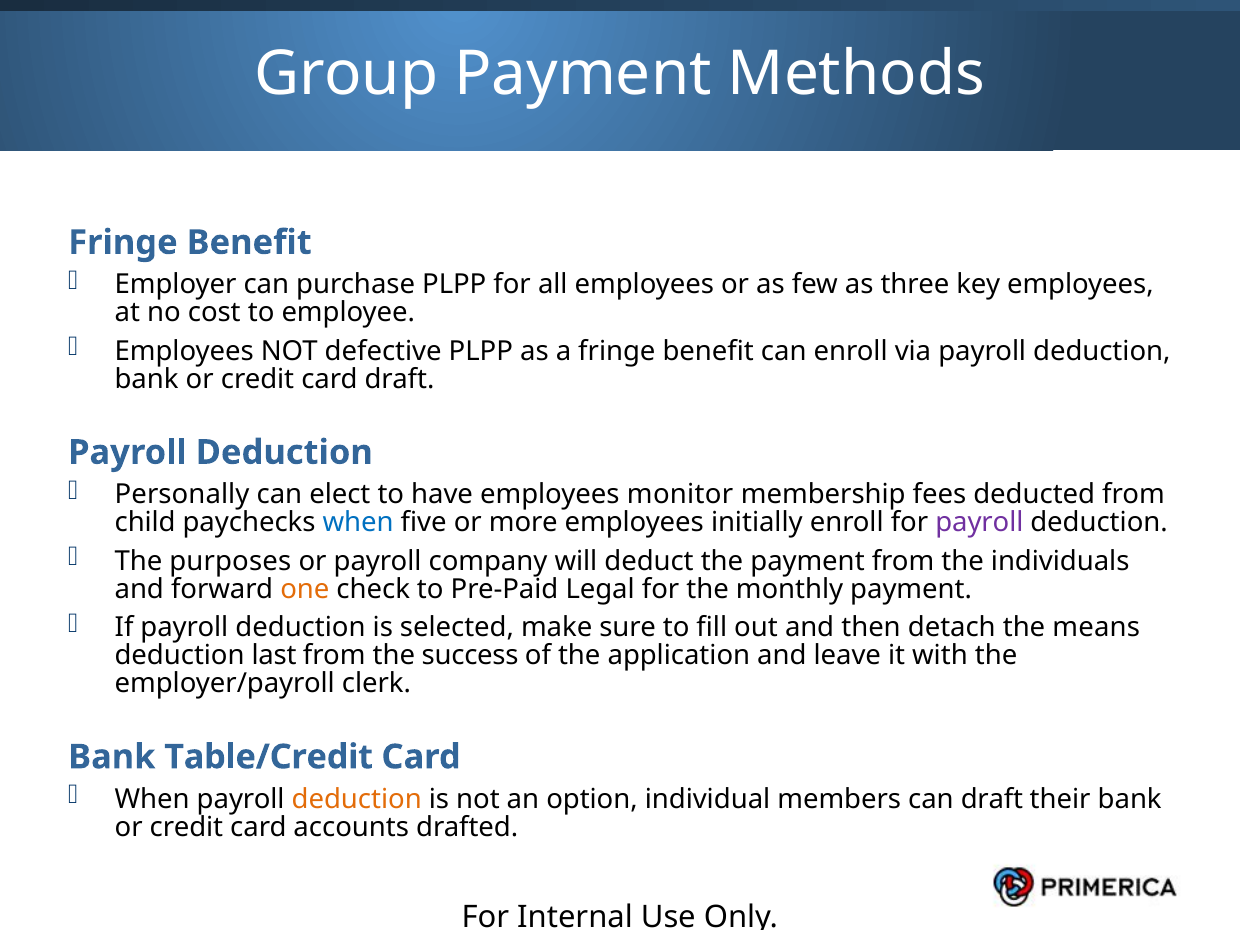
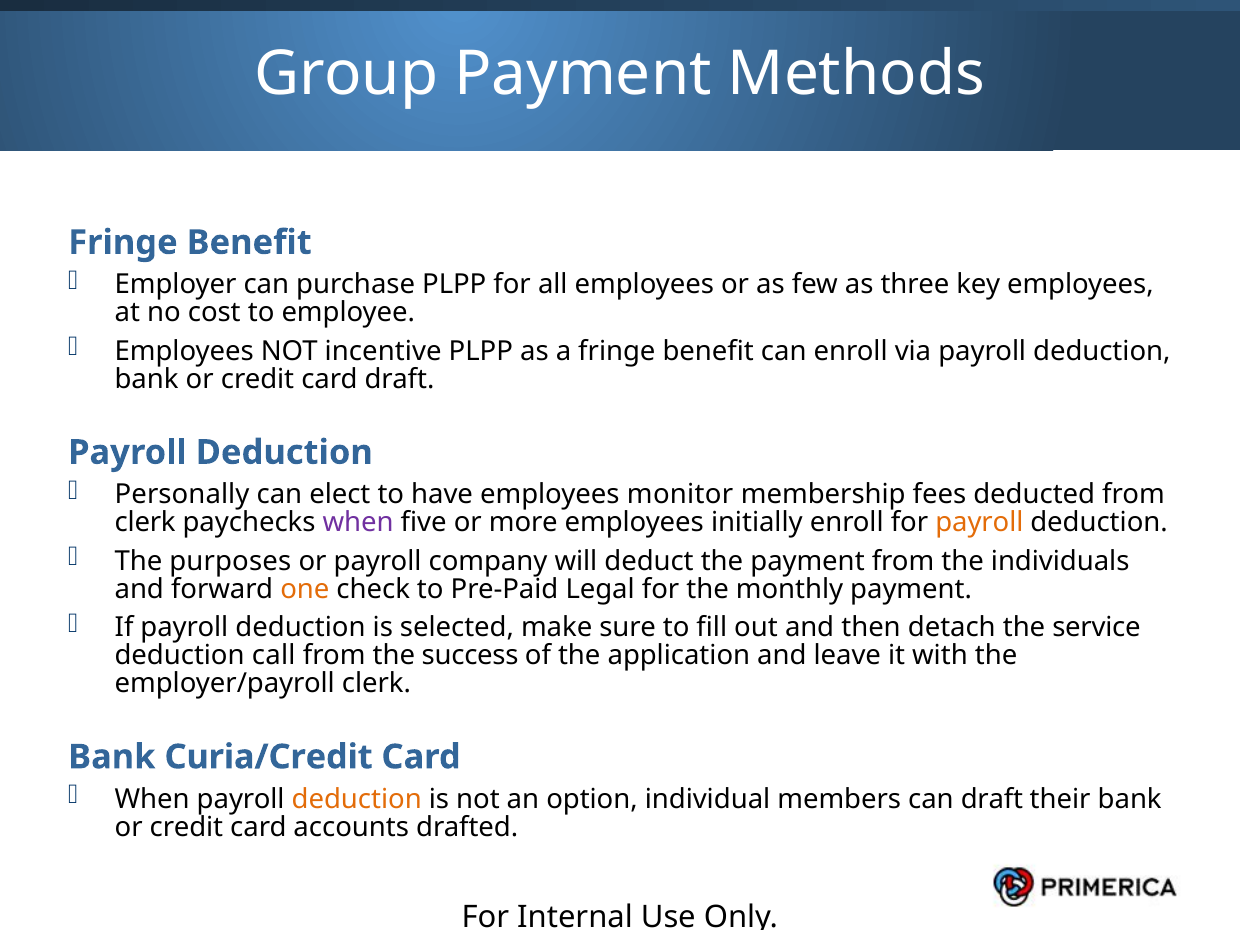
defective: defective -> incentive
child at (145, 523): child -> clerk
when at (358, 523) colour: blue -> purple
payroll at (979, 523) colour: purple -> orange
means: means -> service
last: last -> call
Table/Credit: Table/Credit -> Curia/Credit
